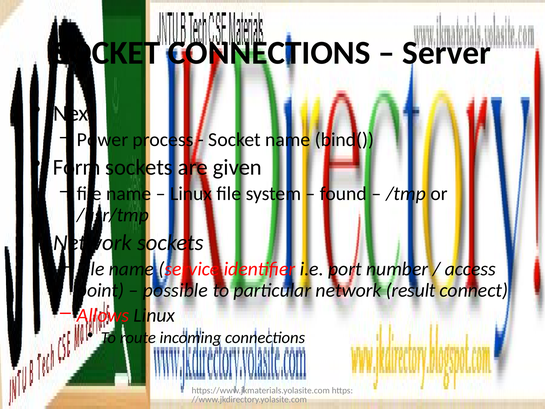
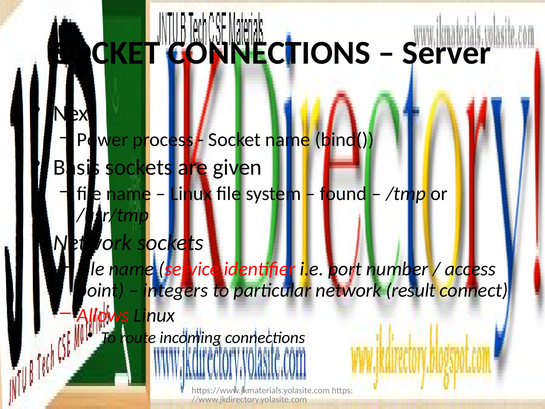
Form: Form -> Basis
possible: possible -> integers
